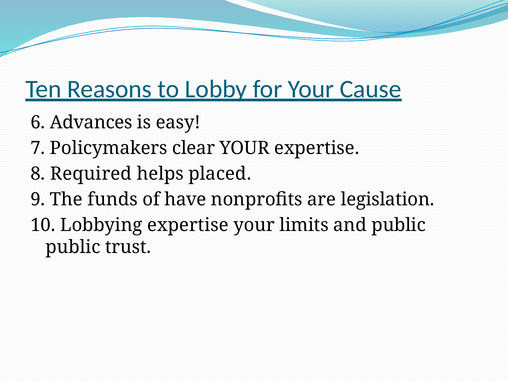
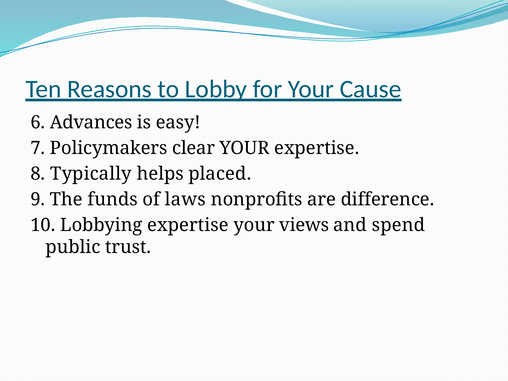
Required: Required -> Typically
have: have -> laws
legislation: legislation -> difference
limits: limits -> views
and public: public -> spend
